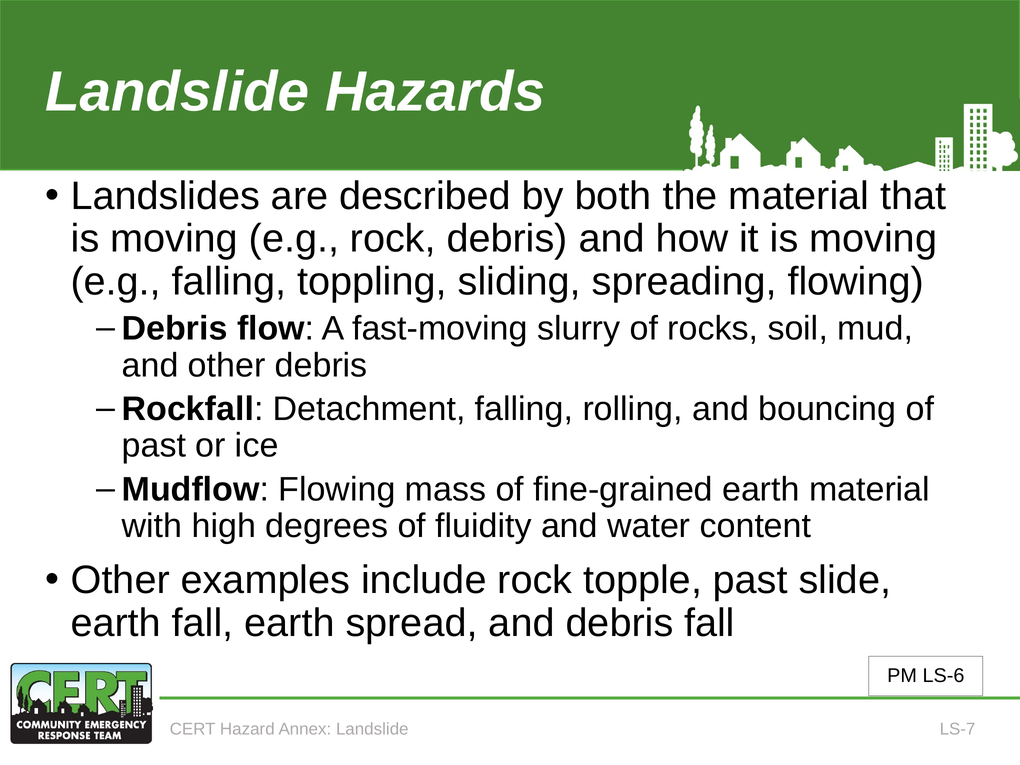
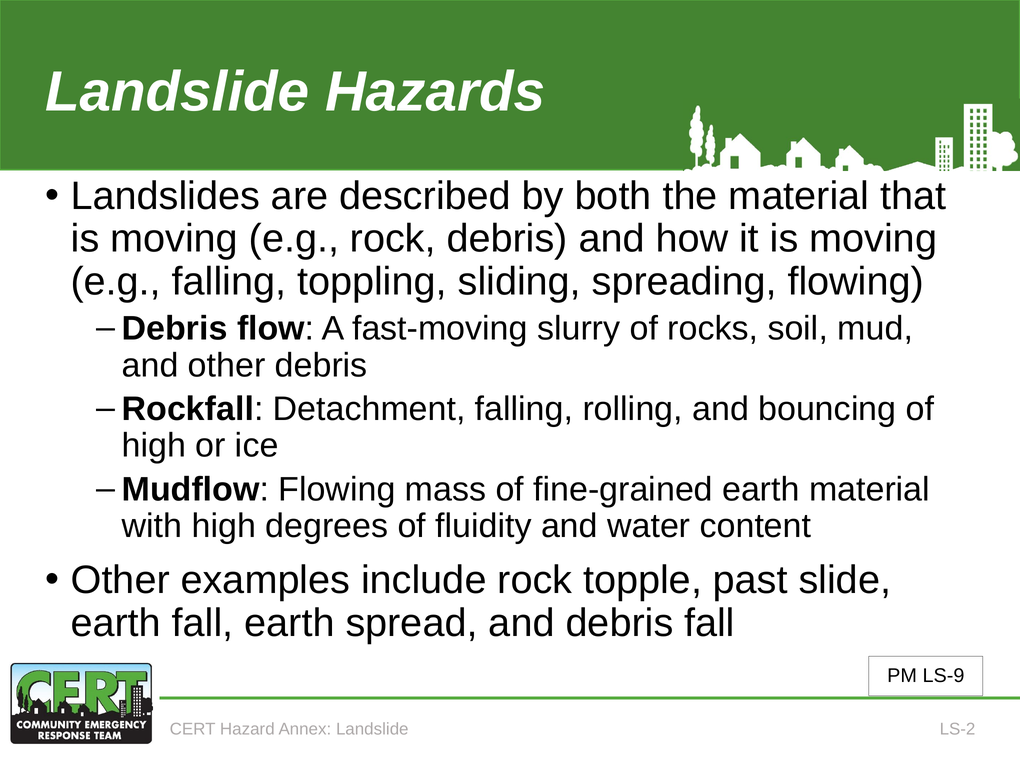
past at (154, 446): past -> high
LS-6: LS-6 -> LS-9
LS-7: LS-7 -> LS-2
